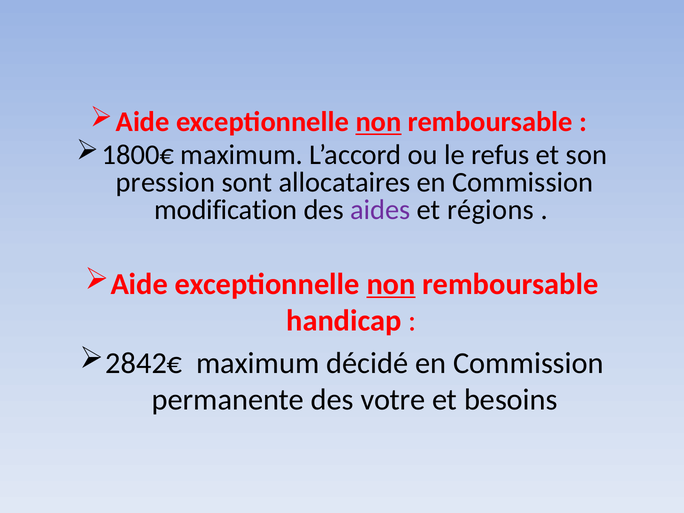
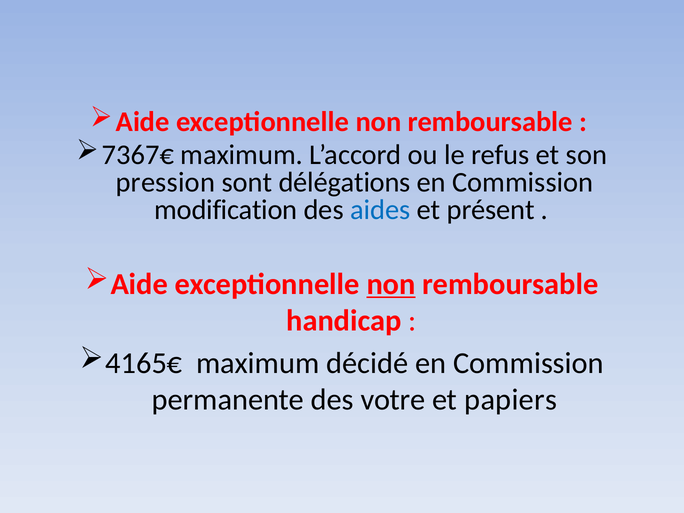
non at (378, 122) underline: present -> none
1800€: 1800€ -> 7367€
allocataires: allocataires -> délégations
aides colour: purple -> blue
régions: régions -> présent
2842€: 2842€ -> 4165€
besoins: besoins -> papiers
